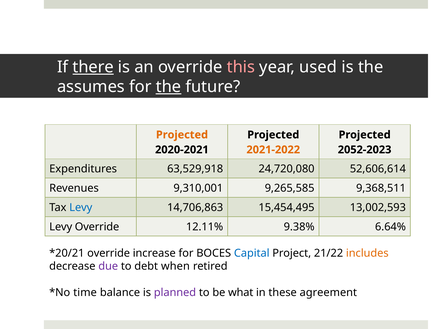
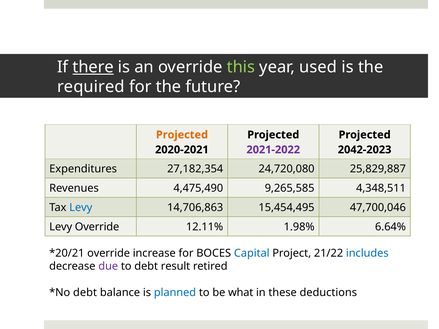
this colour: pink -> light green
assumes: assumes -> required
the at (169, 87) underline: present -> none
2021-2022 colour: orange -> purple
2052-2023: 2052-2023 -> 2042-2023
63,529,918: 63,529,918 -> 27,182,354
52,606,614: 52,606,614 -> 25,829,887
9,310,001: 9,310,001 -> 4,475,490
9,368,511: 9,368,511 -> 4,348,511
13,002,593: 13,002,593 -> 47,700,046
9.38%: 9.38% -> 1.98%
includes colour: orange -> blue
when: when -> result
time at (85, 293): time -> debt
planned colour: purple -> blue
agreement: agreement -> deductions
